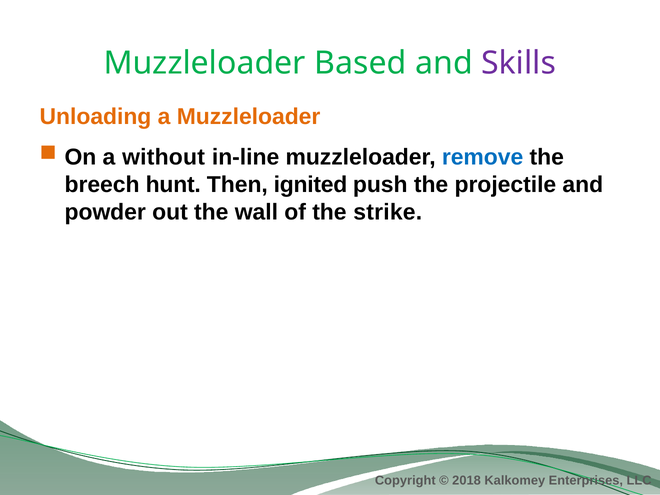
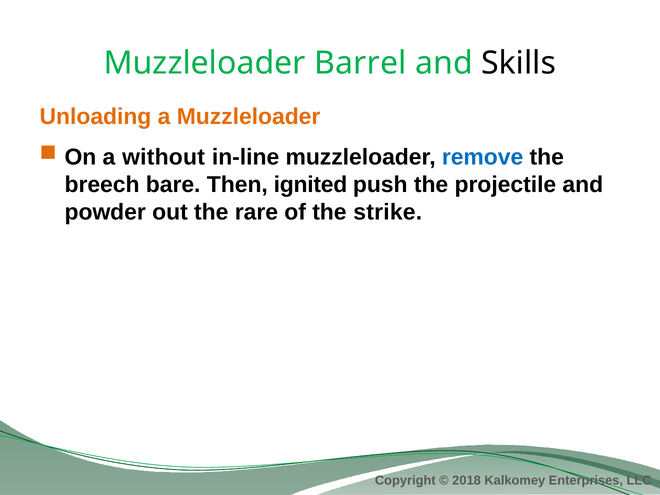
Based: Based -> Barrel
Skills colour: purple -> black
hunt: hunt -> bare
wall: wall -> rare
